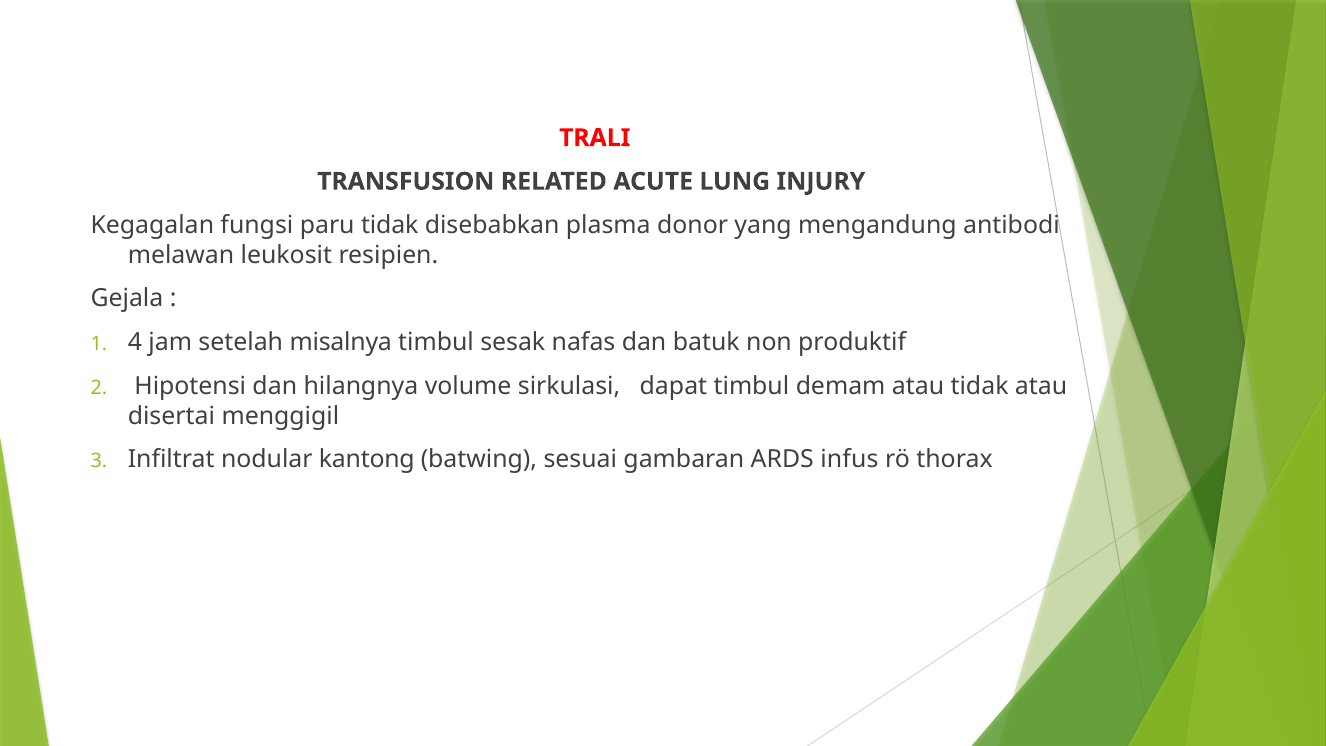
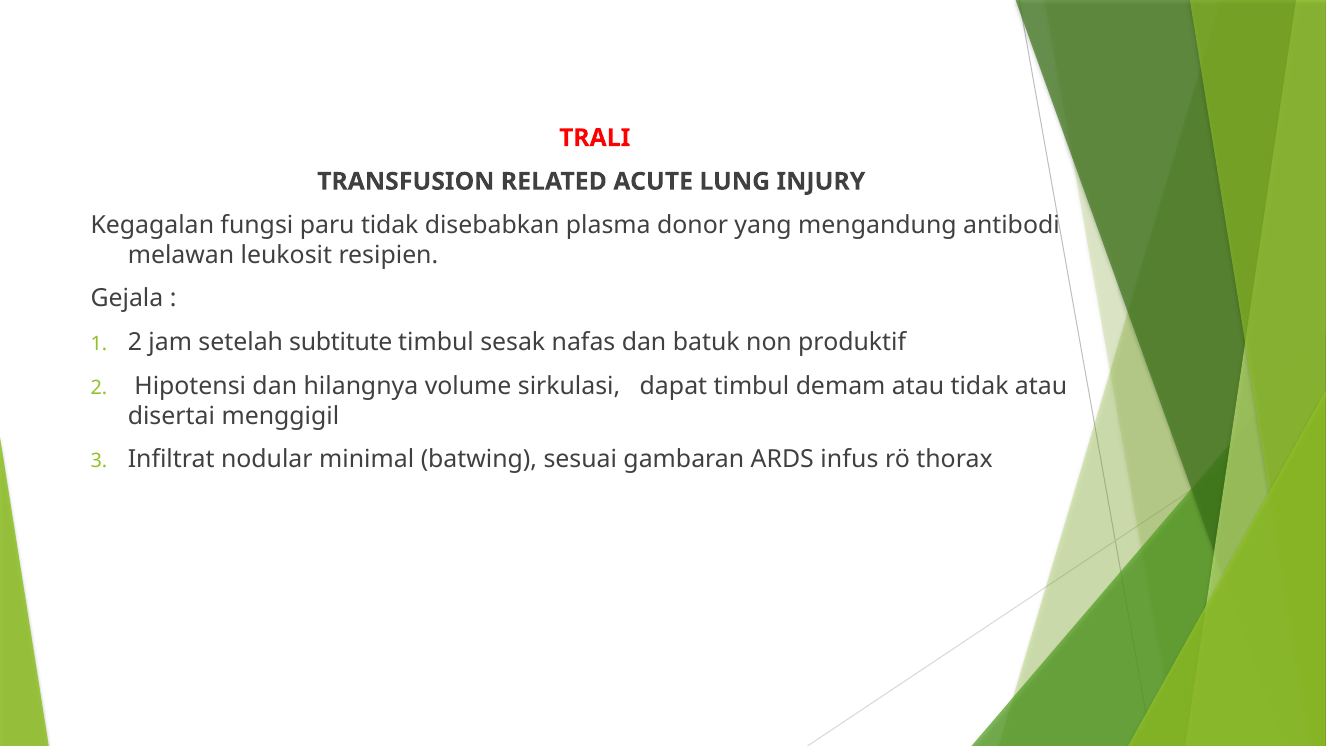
4 at (135, 342): 4 -> 2
misalnya: misalnya -> subtitute
kantong: kantong -> minimal
